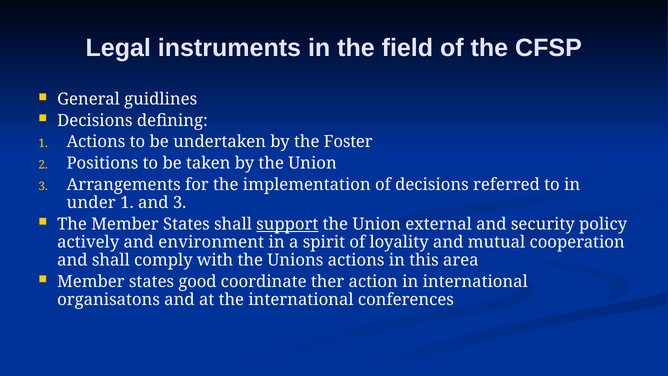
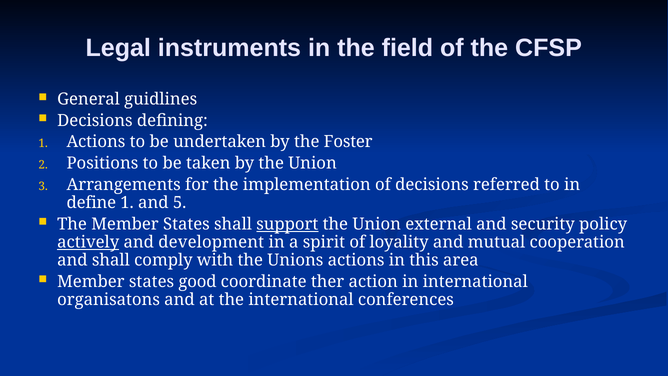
under: under -> define
and 3: 3 -> 5
actively underline: none -> present
environment: environment -> development
